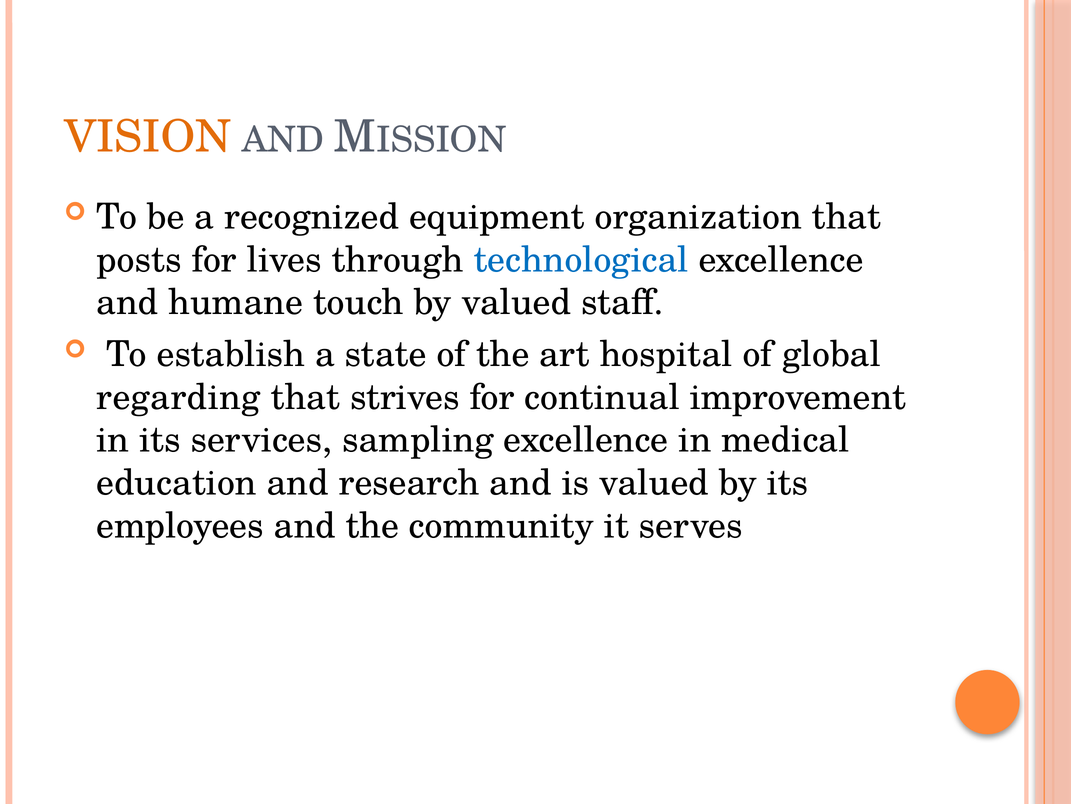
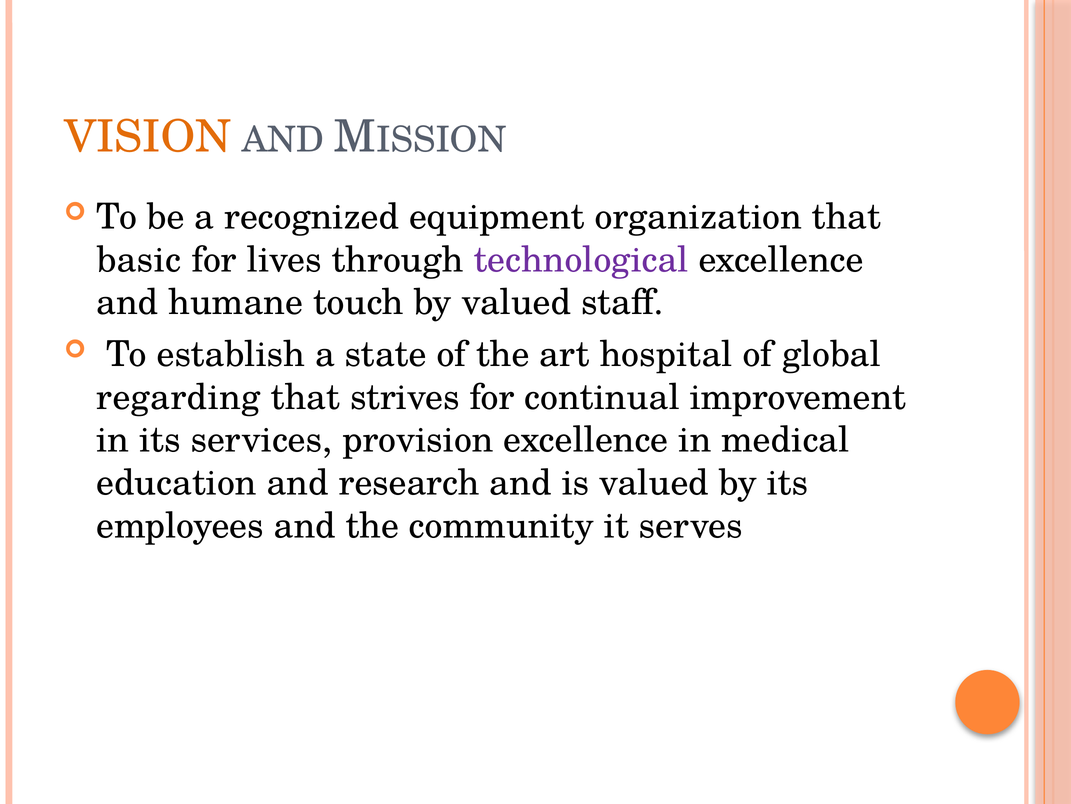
posts: posts -> basic
technological colour: blue -> purple
sampling: sampling -> provision
